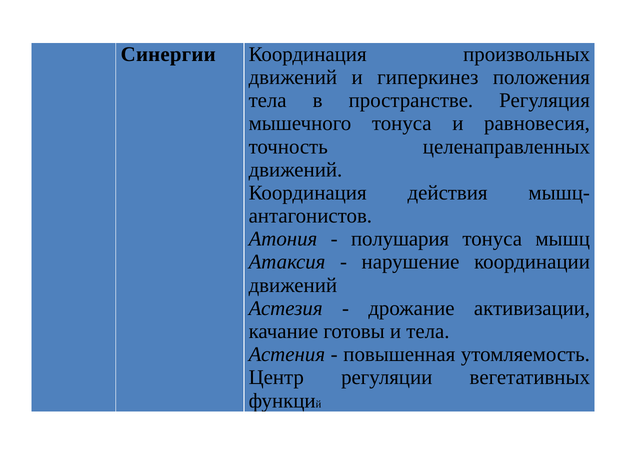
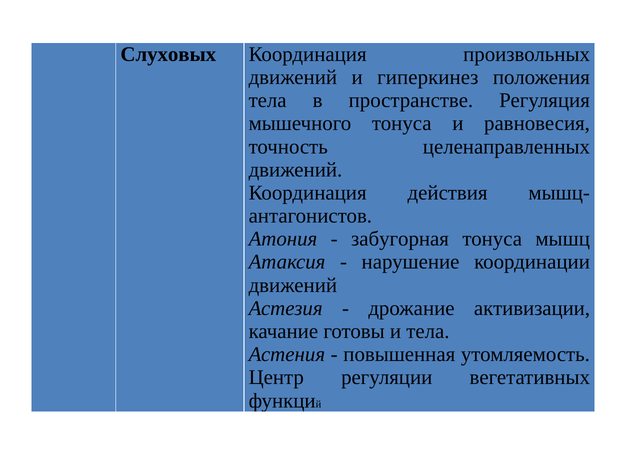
Синергии: Синергии -> Слуховых
полушария: полушария -> забугорная
